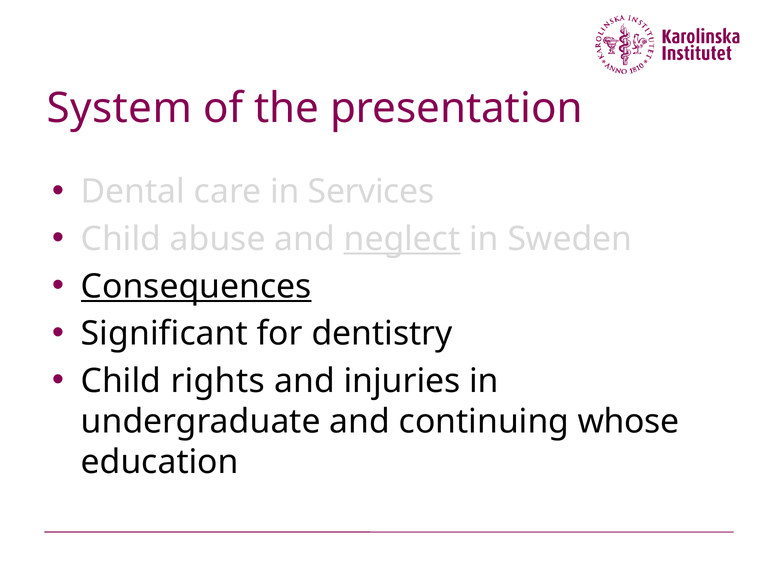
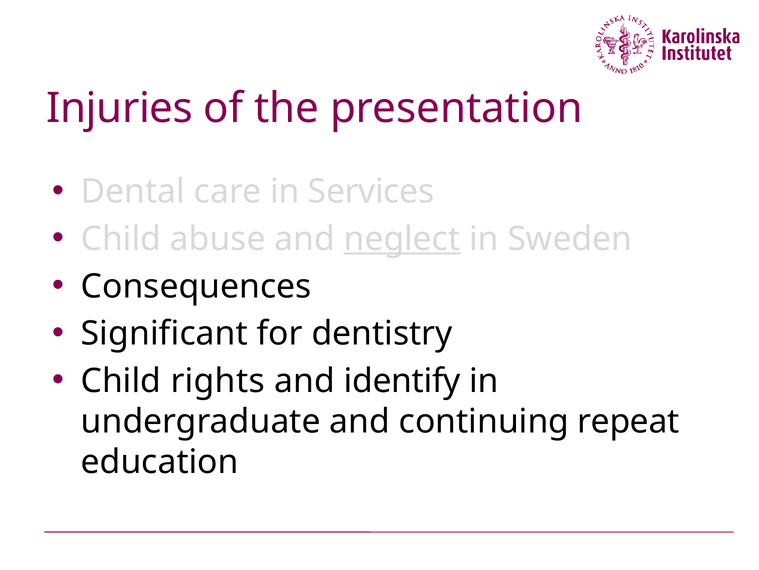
System: System -> Injuries
Consequences underline: present -> none
injuries: injuries -> identify
whose: whose -> repeat
